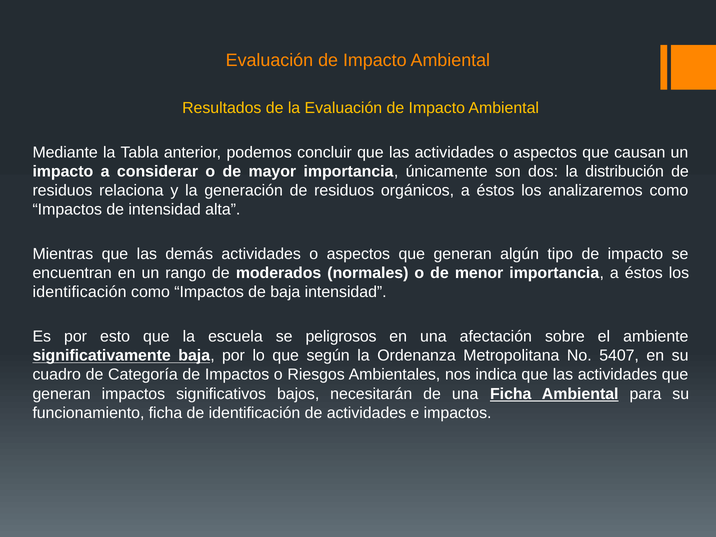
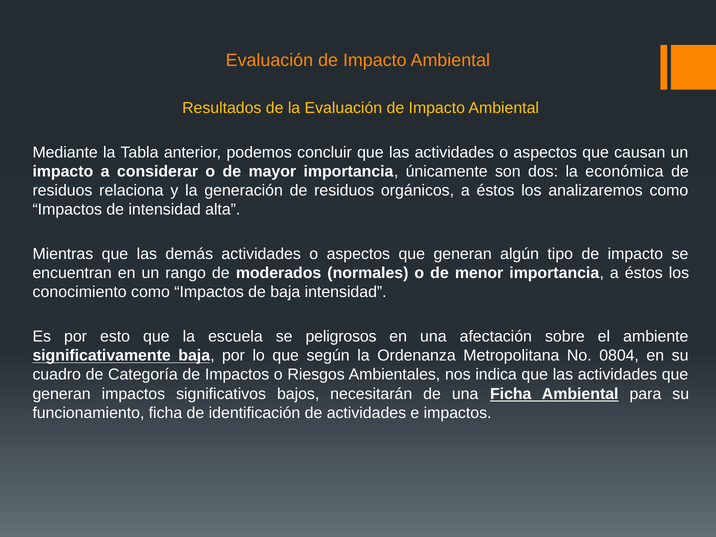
distribución: distribución -> económica
identificación at (80, 292): identificación -> conocimiento
5407: 5407 -> 0804
